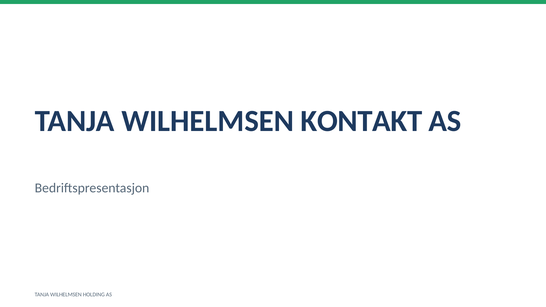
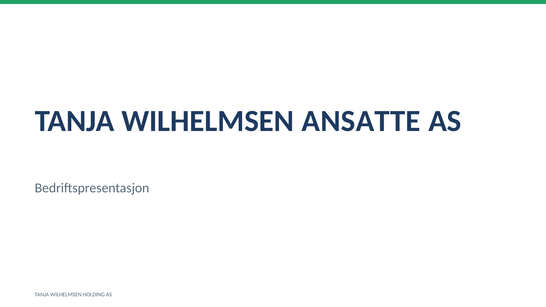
KONTAKT: KONTAKT -> ANSATTE
